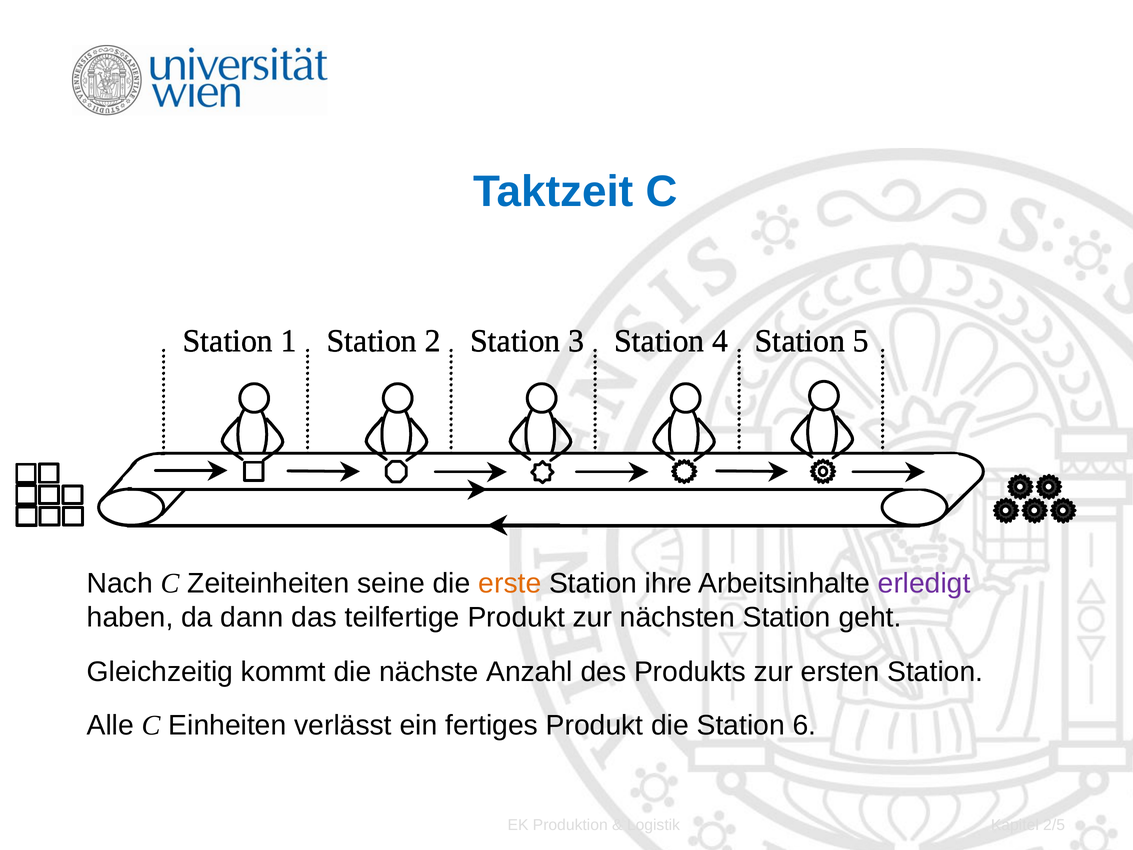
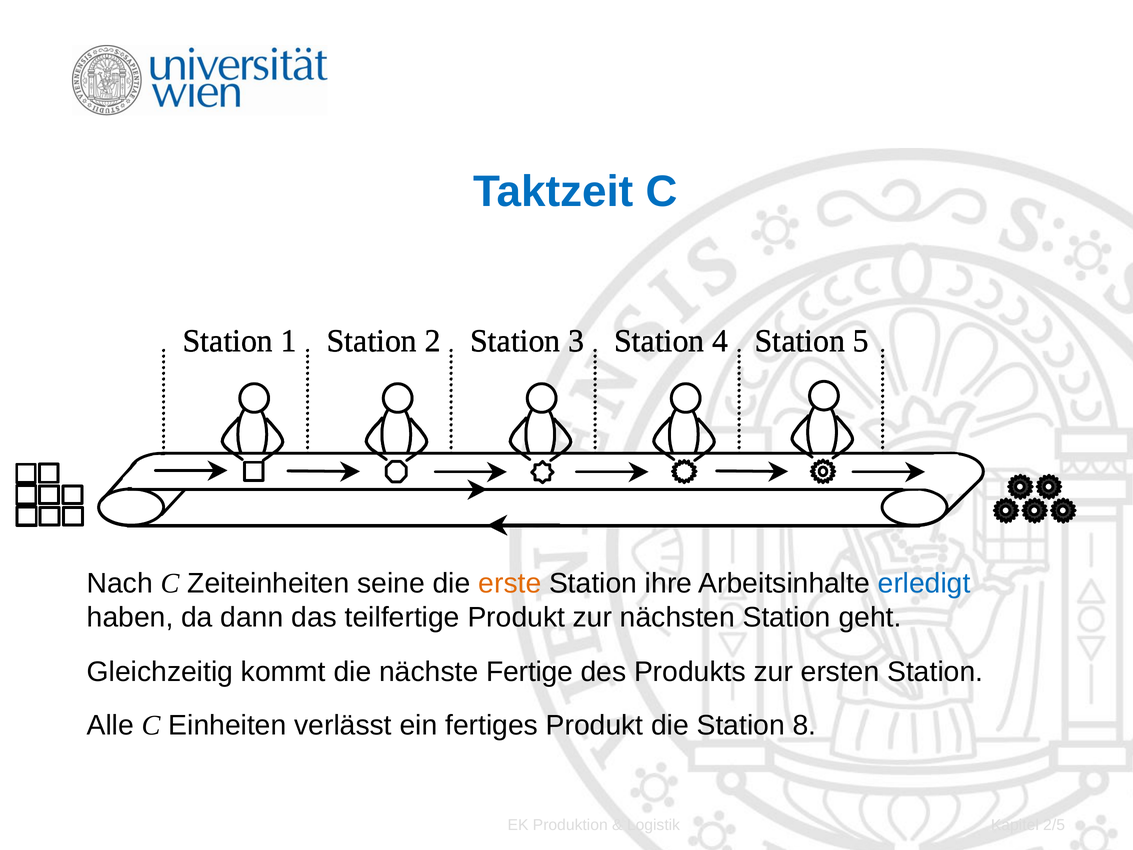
erledigt colour: purple -> blue
Anzahl: Anzahl -> Fertige
6: 6 -> 8
